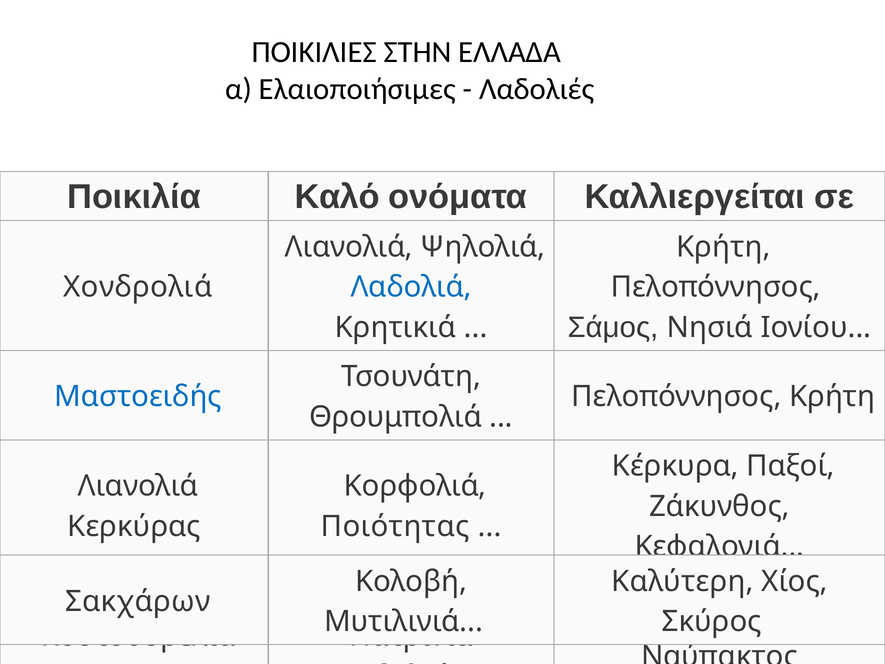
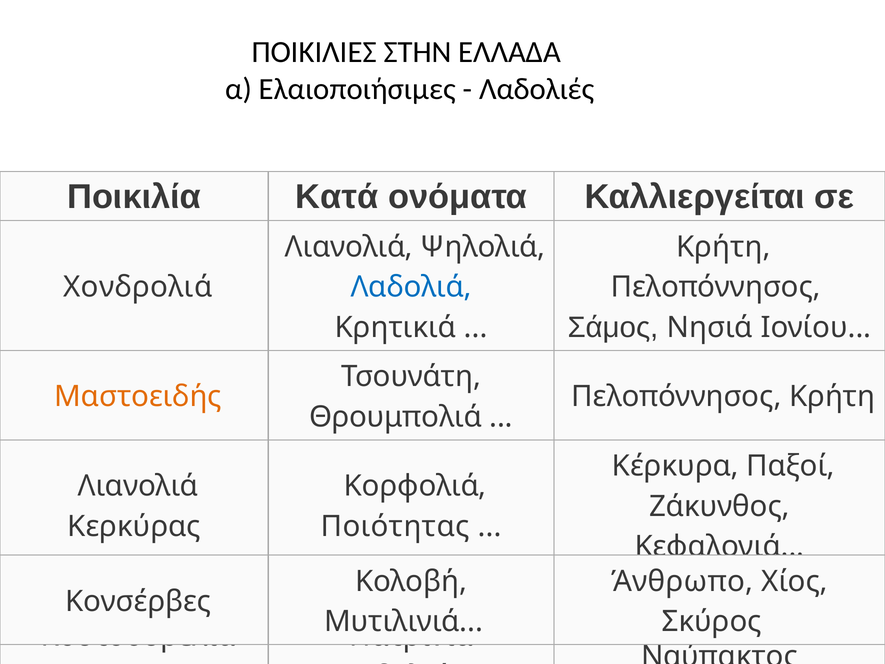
Καλό: Καλό -> Κατά
Μαστοειδής colour: blue -> orange
Καλύτερη: Καλύτερη -> Άνθρωπο
Σακχάρων: Σακχάρων -> Κονσέρβες
